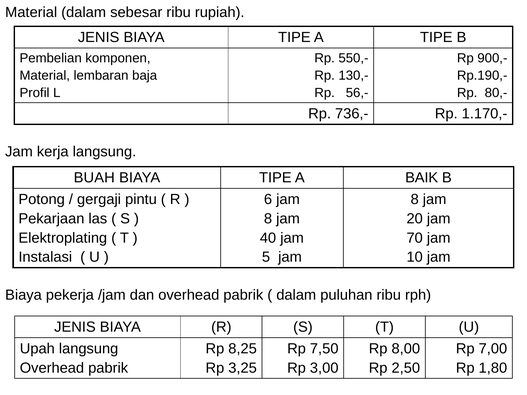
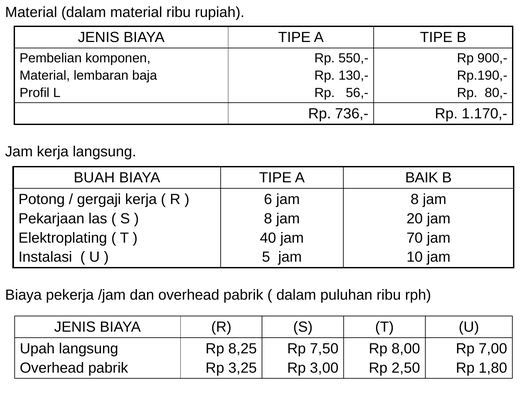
dalam sebesar: sebesar -> material
gergaji pintu: pintu -> kerja
